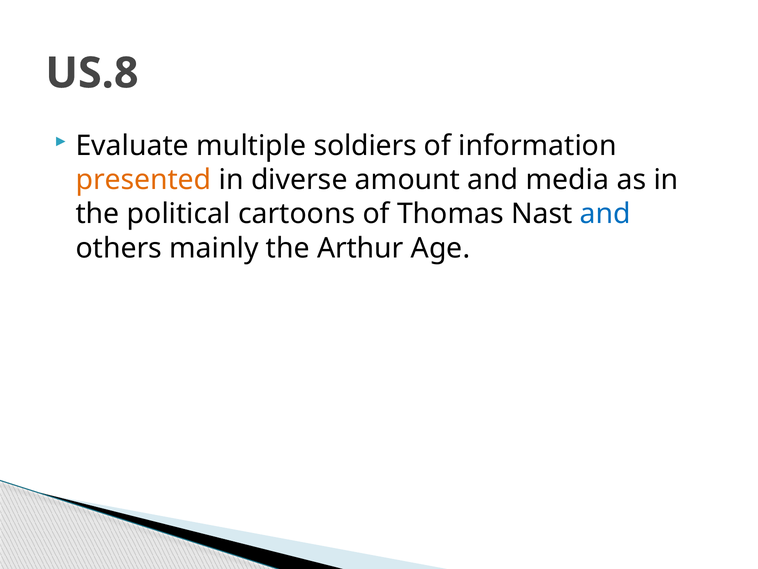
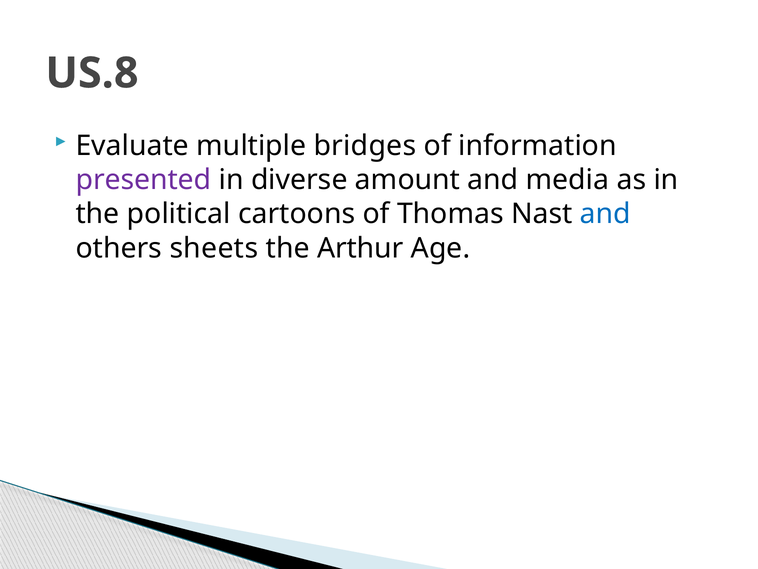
soldiers: soldiers -> bridges
presented colour: orange -> purple
mainly: mainly -> sheets
